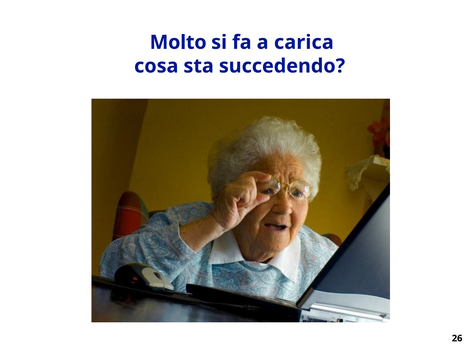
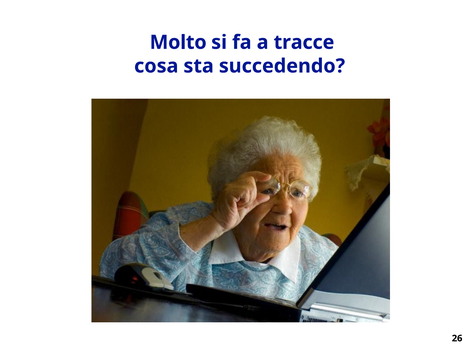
carica: carica -> tracce
